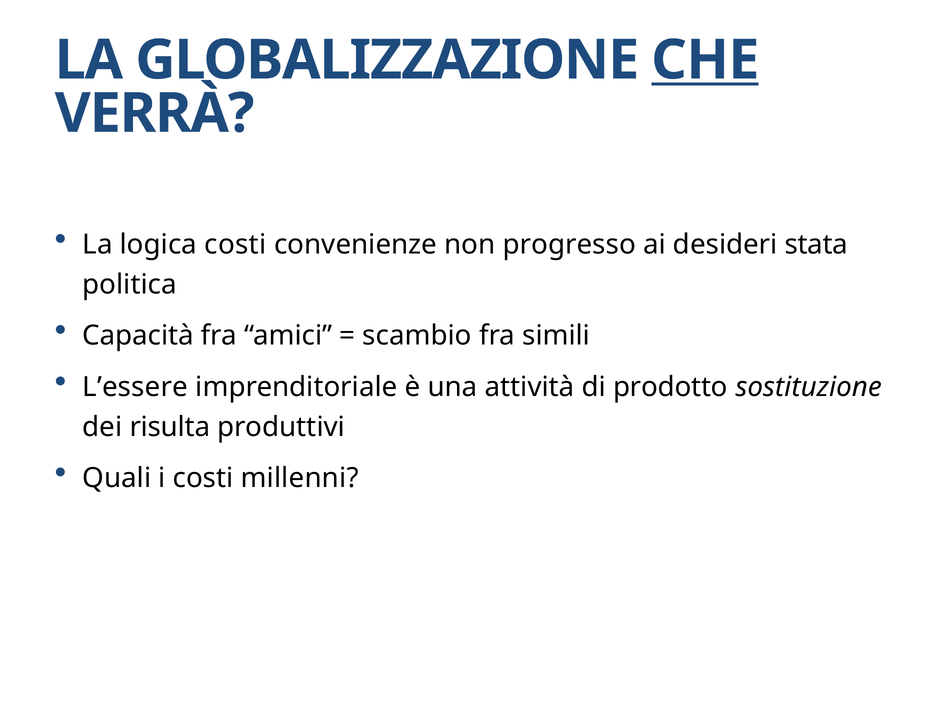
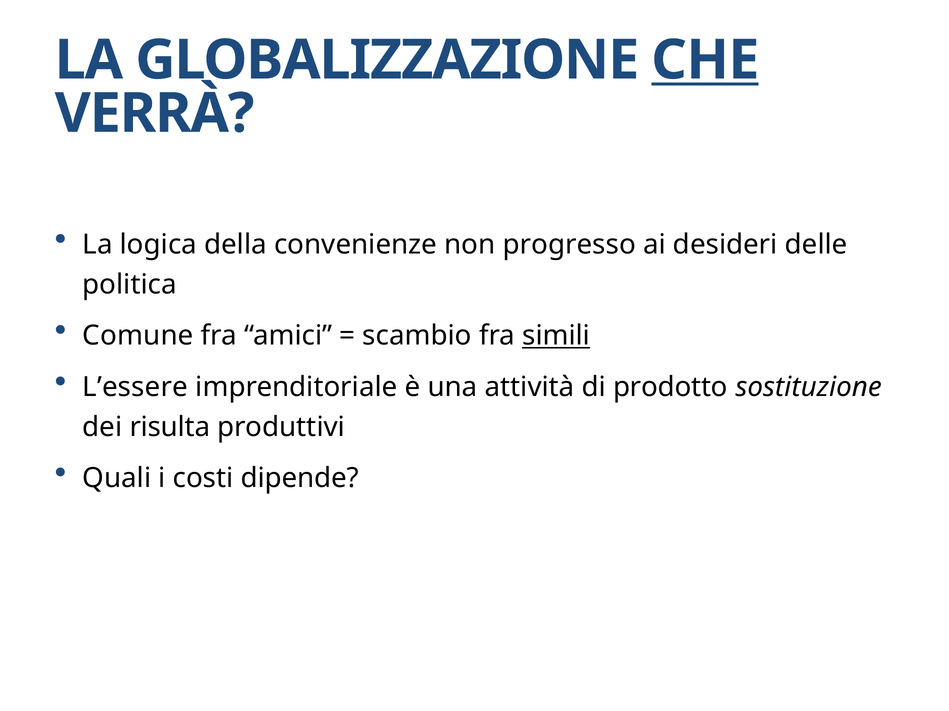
logica costi: costi -> della
stata: stata -> delle
Capacità: Capacità -> Comune
simili underline: none -> present
millenni: millenni -> dipende
